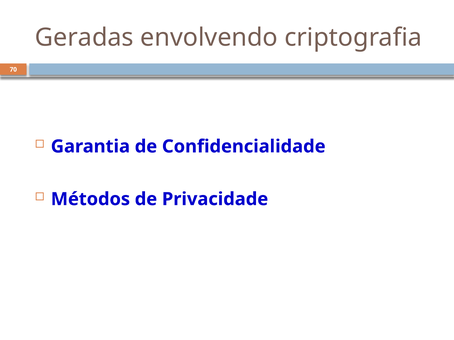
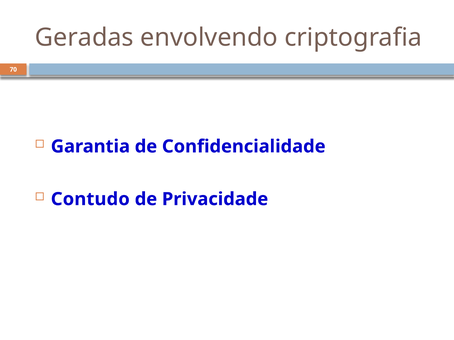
Métodos: Métodos -> Contudo
